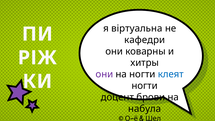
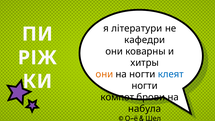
віртуальна: віртуальна -> літератури
они at (104, 74) colour: purple -> orange
доцент: доцент -> компот
